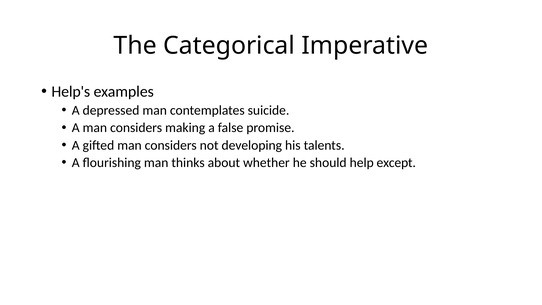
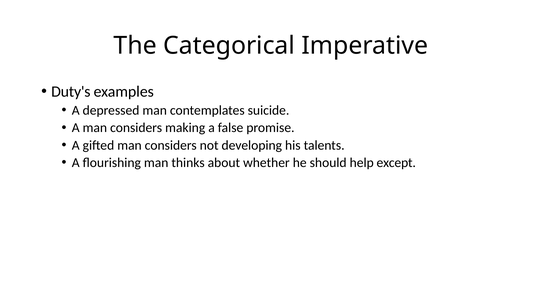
Help's: Help's -> Duty's
